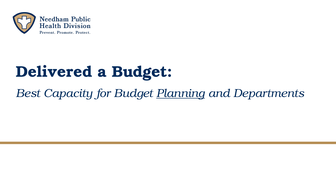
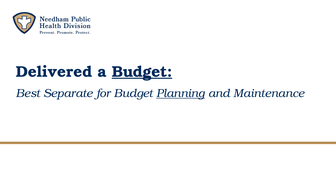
Budget at (142, 72) underline: none -> present
Capacity: Capacity -> Separate
Departments: Departments -> Maintenance
